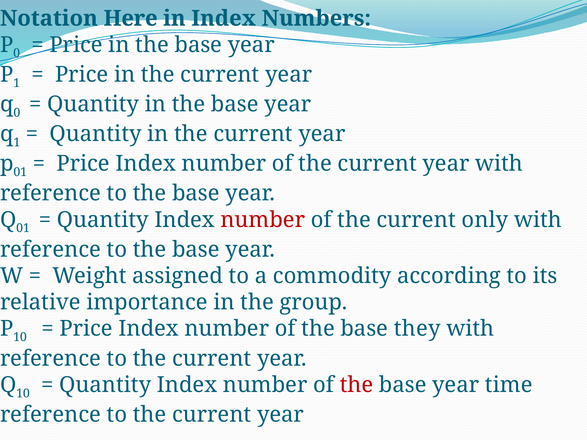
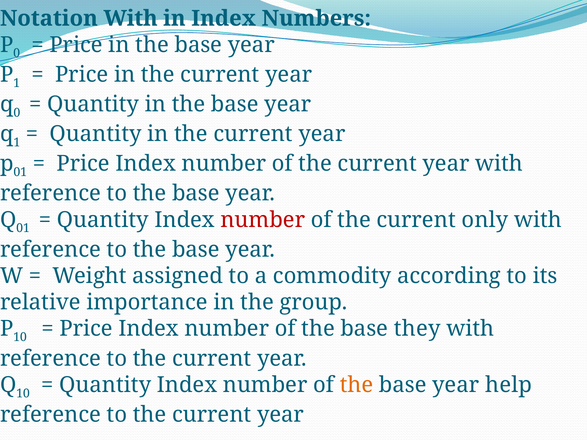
Notation Here: Here -> With
the at (356, 385) colour: red -> orange
time: time -> help
